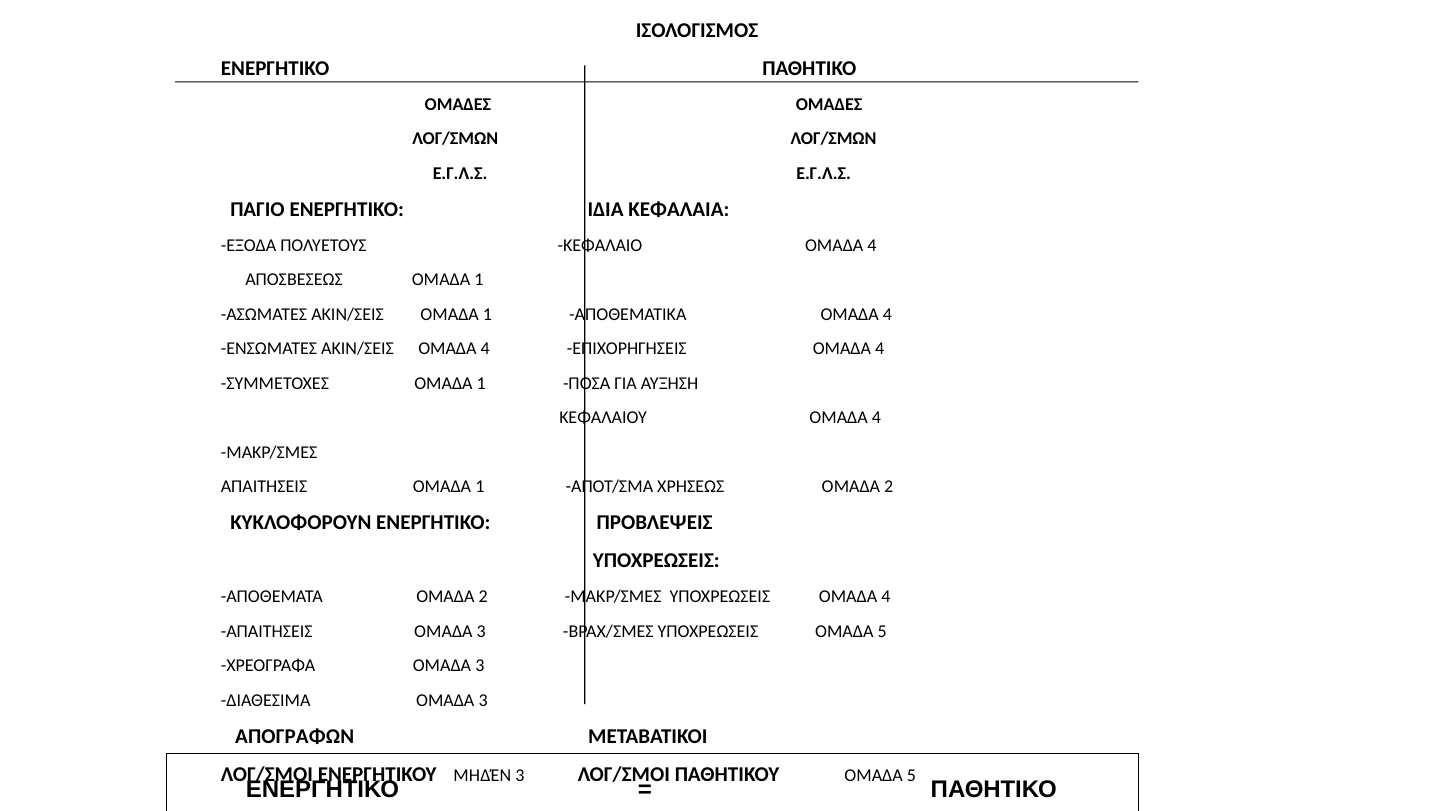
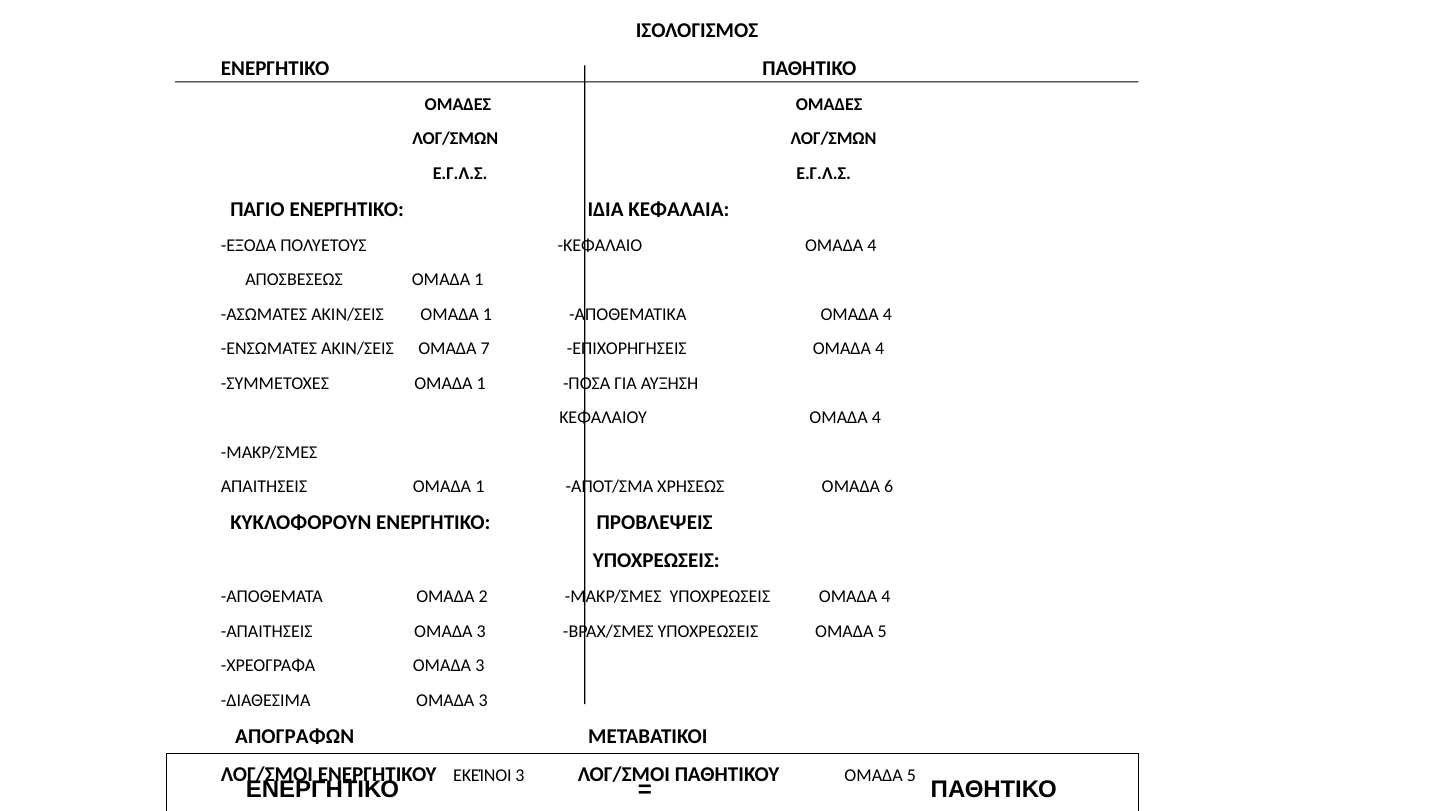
ΑΚΙΝ/ΣΕΙΣ ΟΜΑΔΑ 4: 4 -> 7
ΧΡΗΣΕΩΣ ΟΜΑΔΑ 2: 2 -> 6
ΜΗΔΈΝ: ΜΗΔΈΝ -> ΕΚΕΊΝΟΙ
